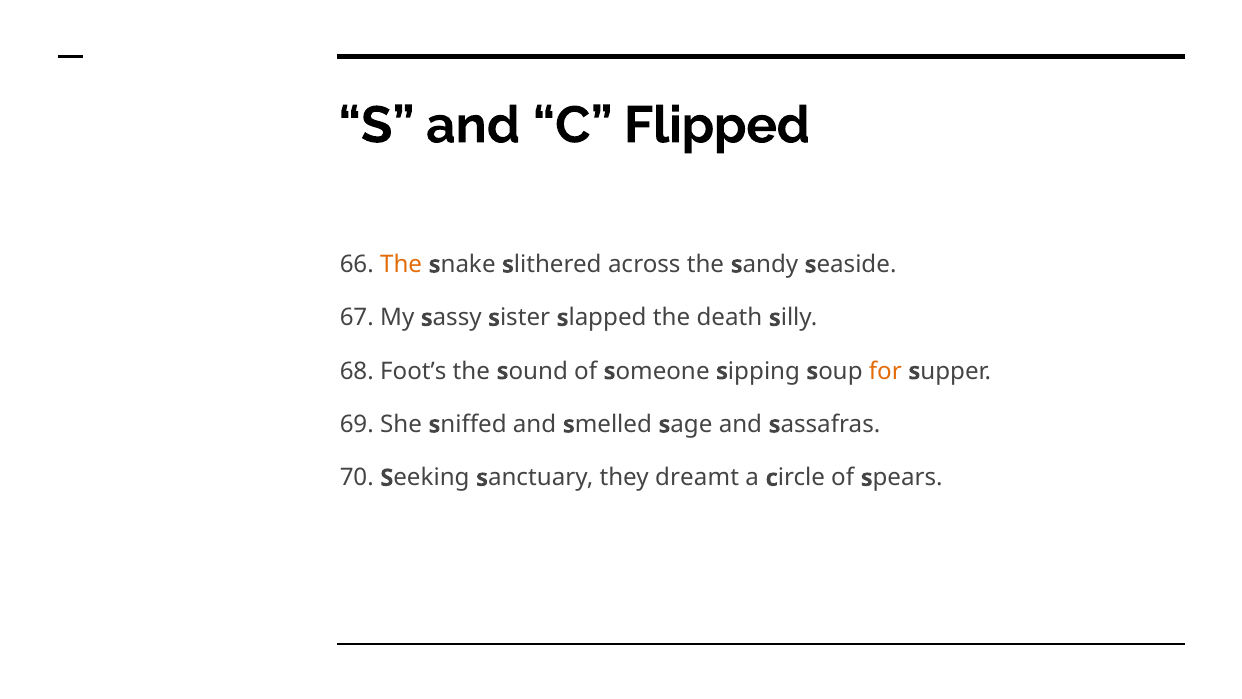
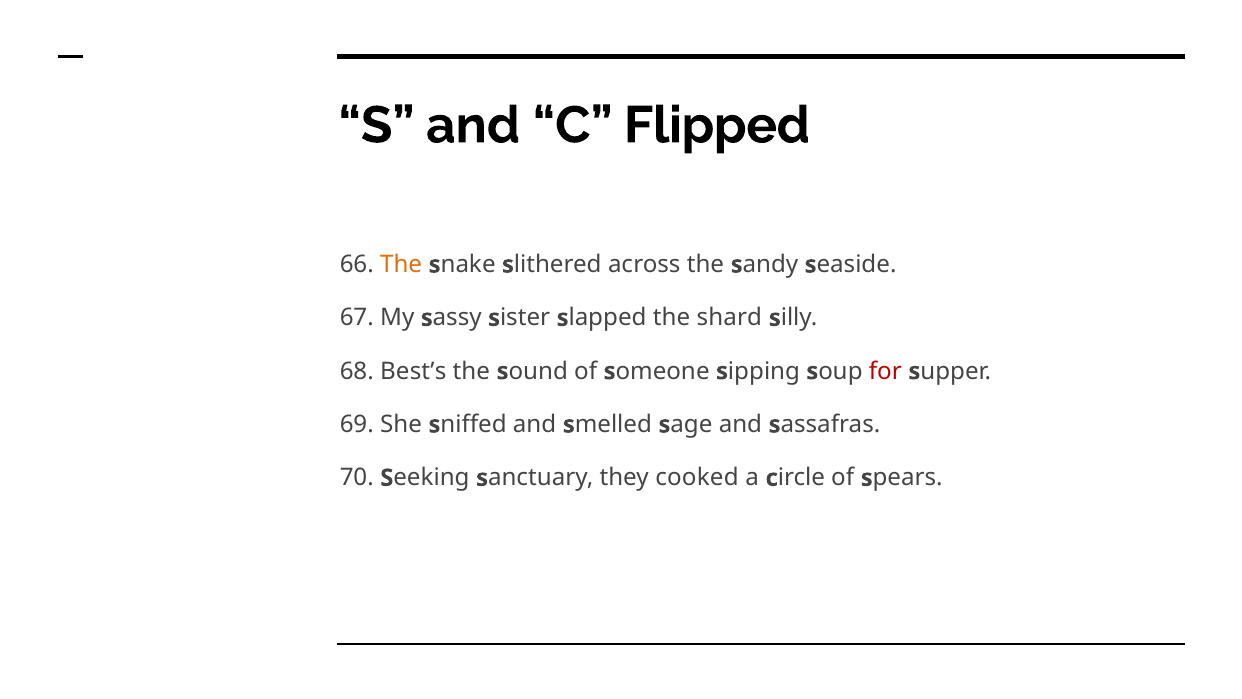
death: death -> shard
Foot’s: Foot’s -> Best’s
for colour: orange -> red
dreamt: dreamt -> cooked
